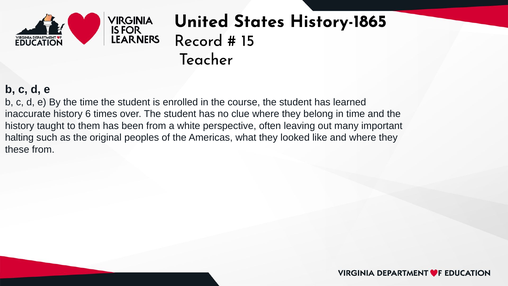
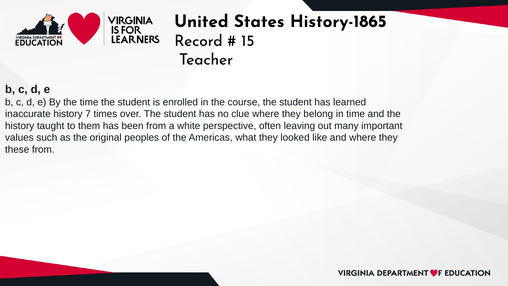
6: 6 -> 7
halting: halting -> values
